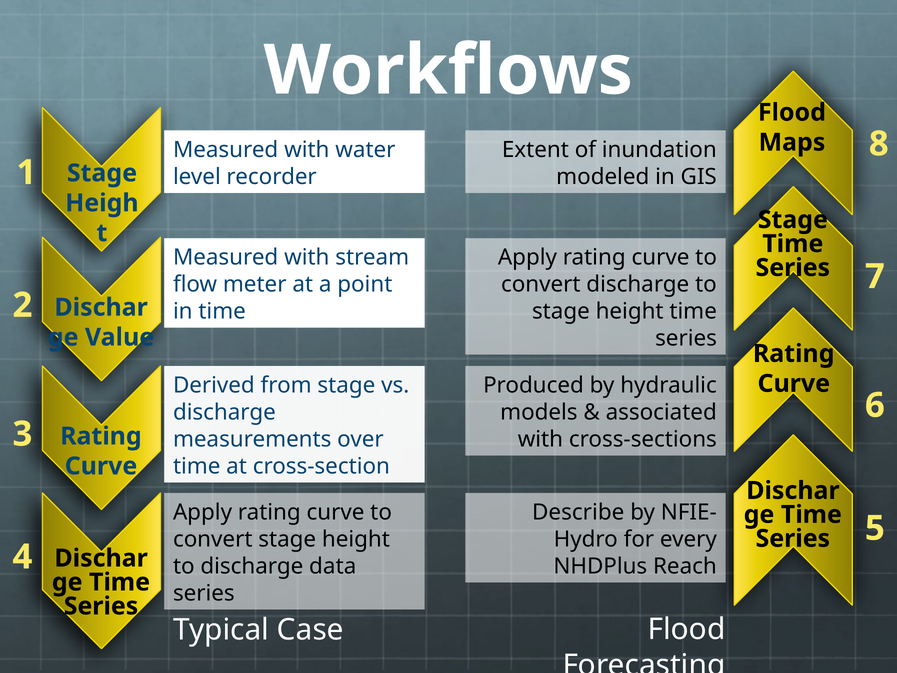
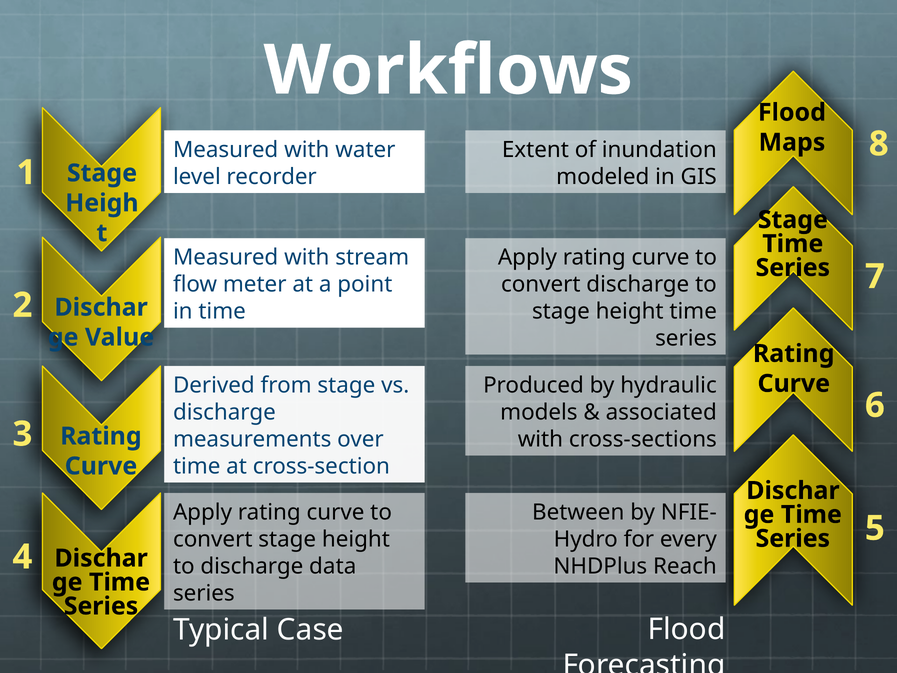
Describe: Describe -> Between
